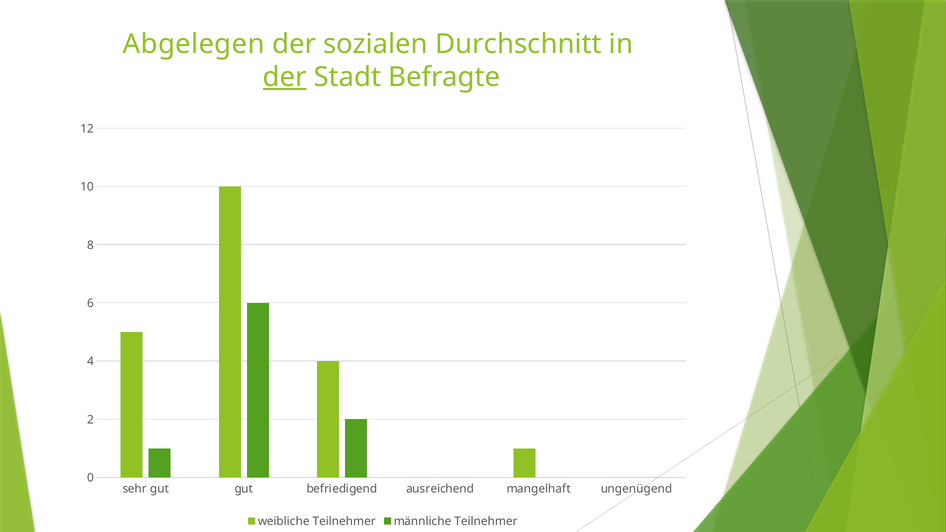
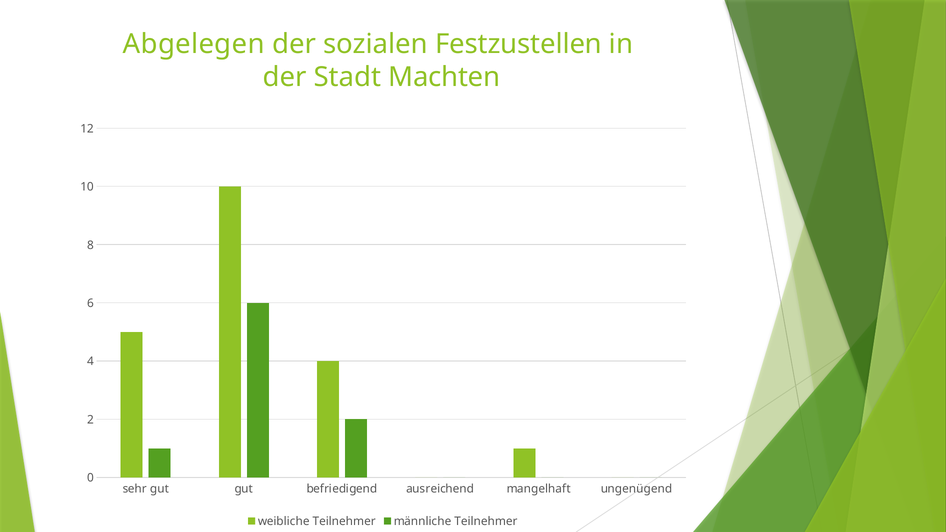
Durchschnitt: Durchschnitt -> Festzustellen
der at (285, 77) underline: present -> none
Befragte: Befragte -> Machten
